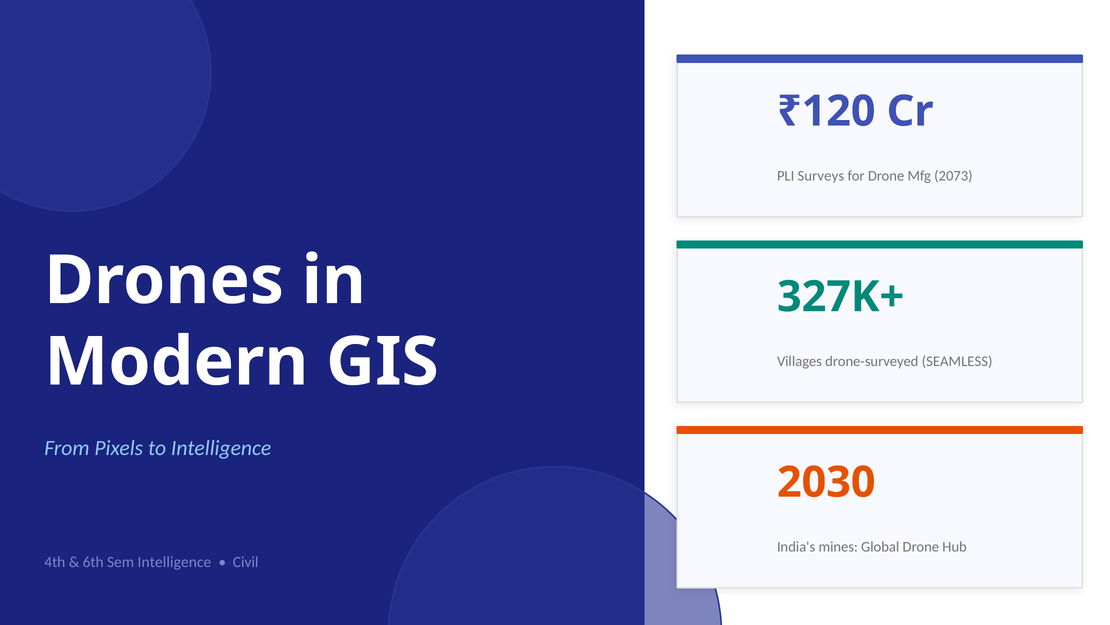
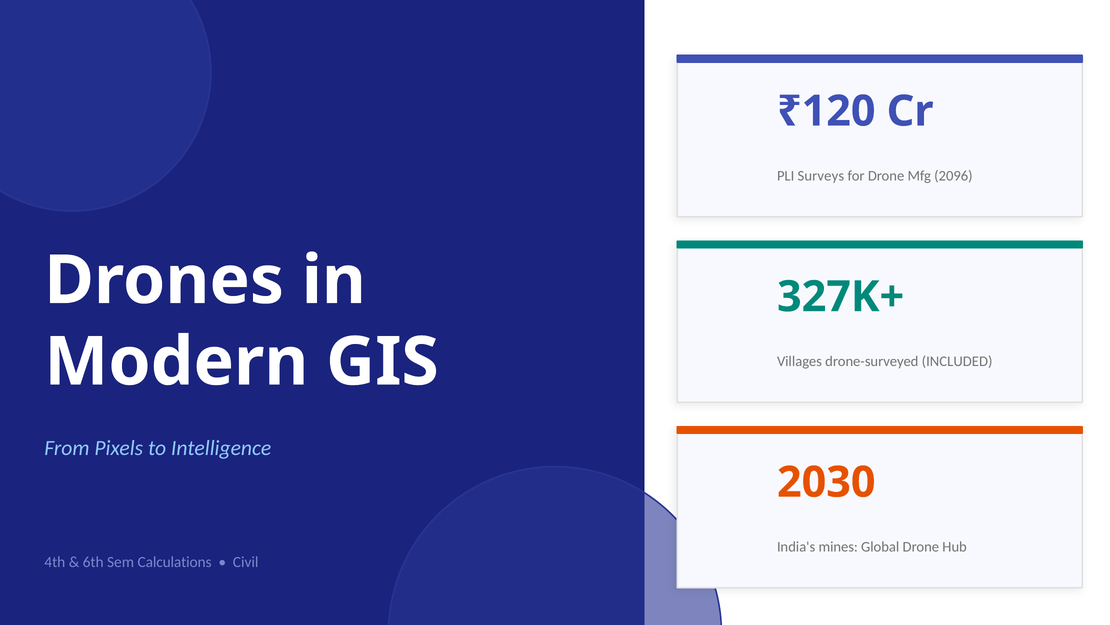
2073: 2073 -> 2096
SEAMLESS: SEAMLESS -> INCLUDED
Sem Intelligence: Intelligence -> Calculations
